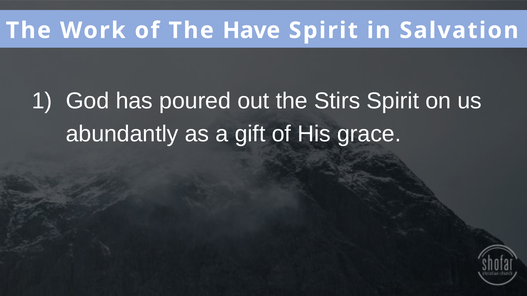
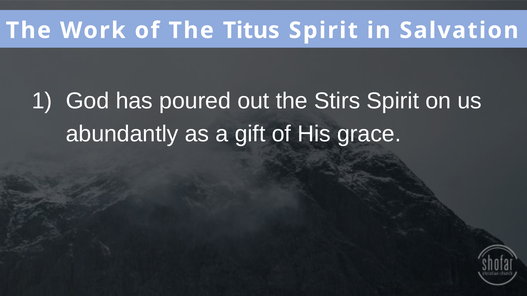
Have: Have -> Titus
